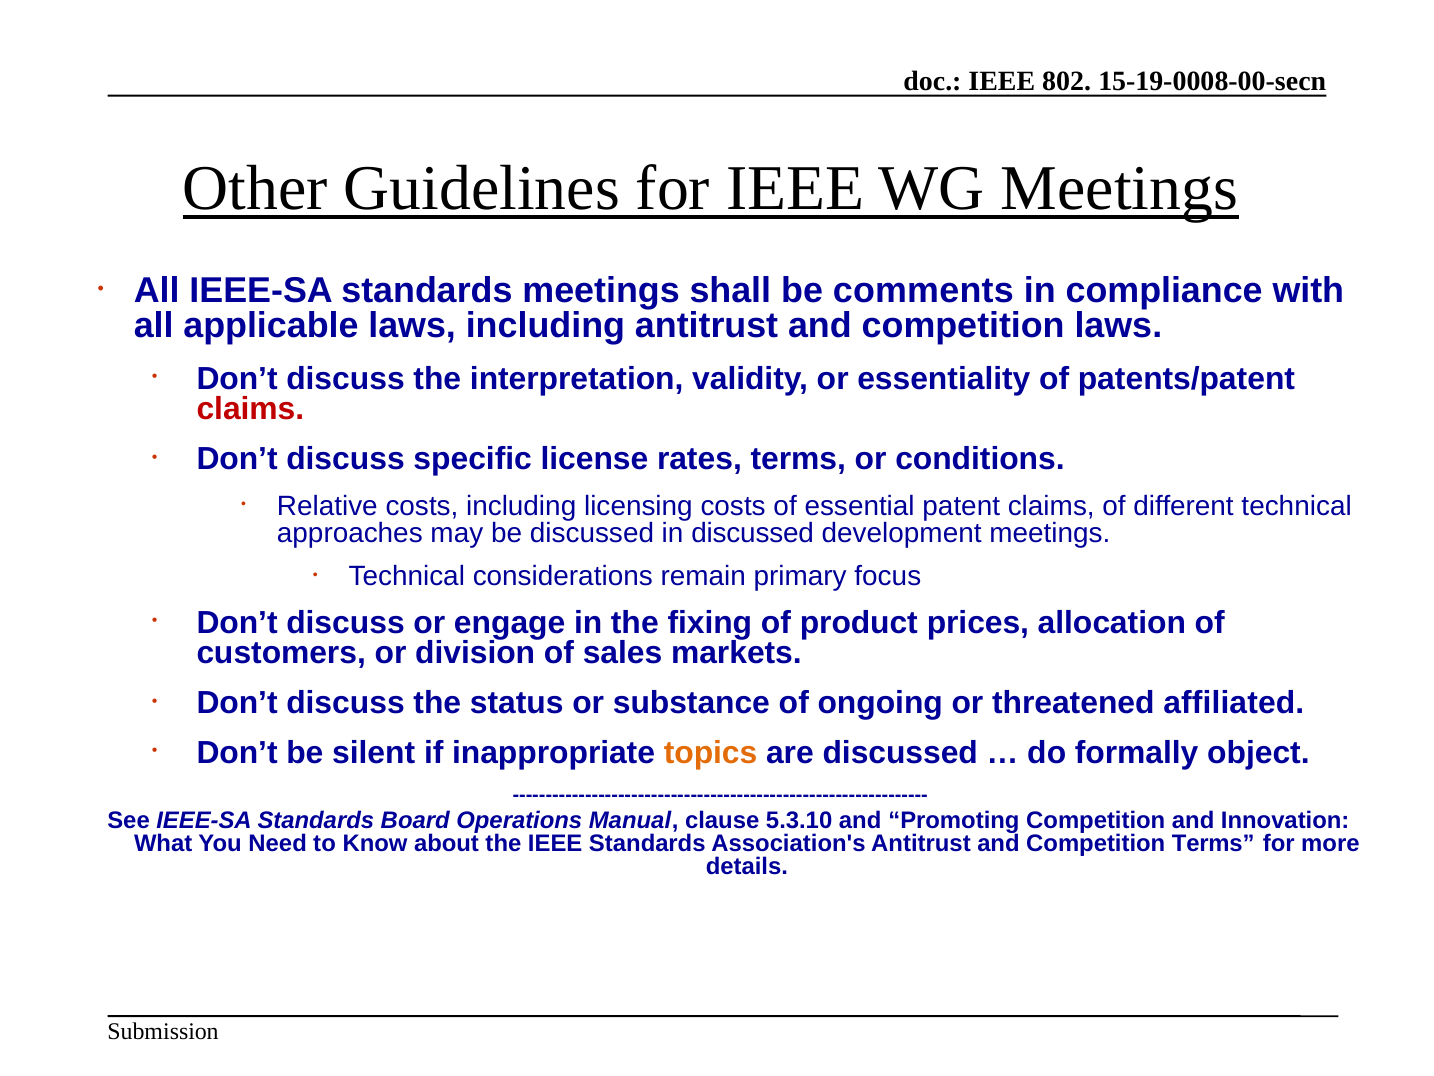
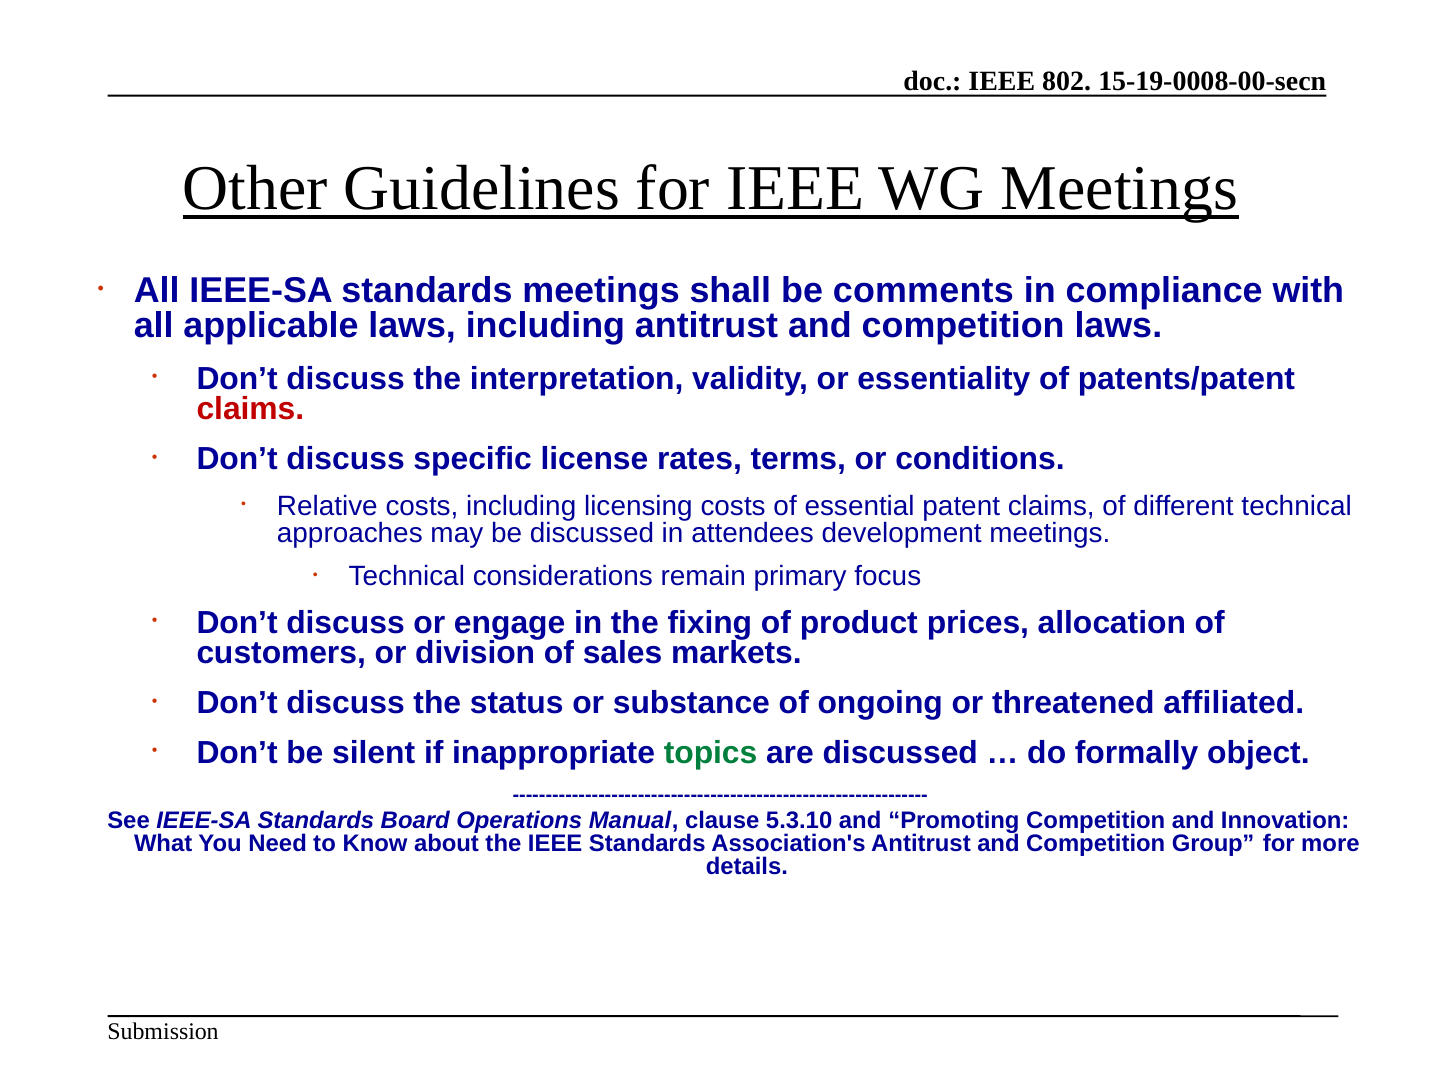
in discussed: discussed -> attendees
topics colour: orange -> green
Competition Terms: Terms -> Group
